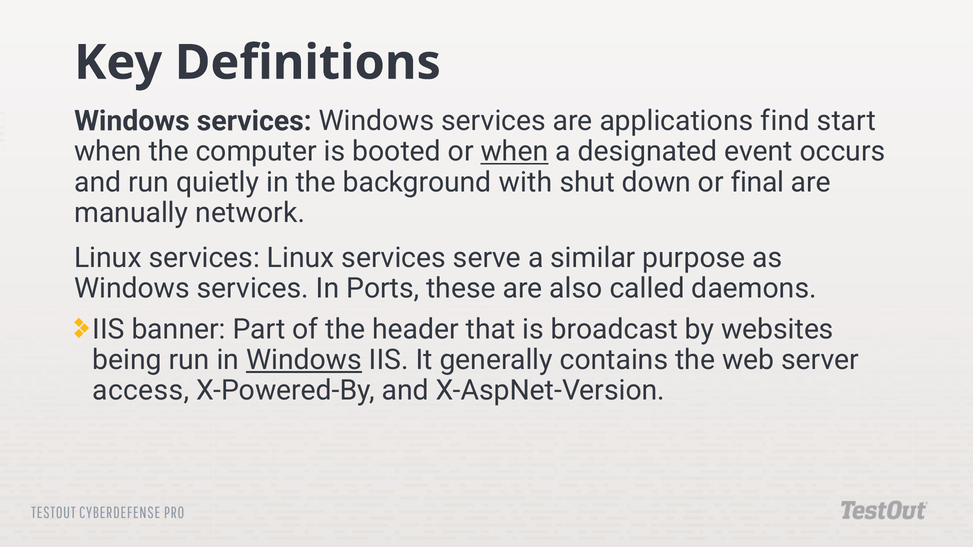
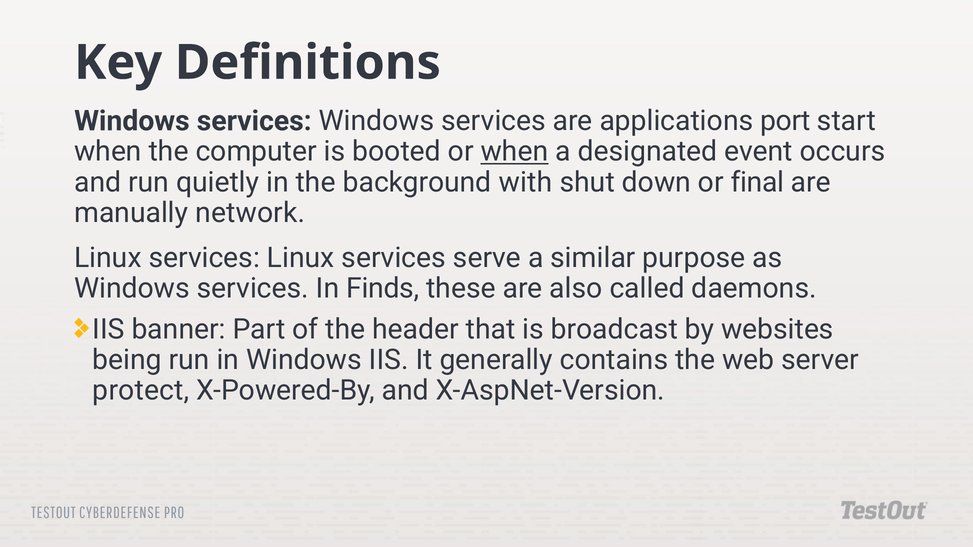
find: find -> port
Ports: Ports -> Finds
Windows at (304, 360) underline: present -> none
access: access -> protect
